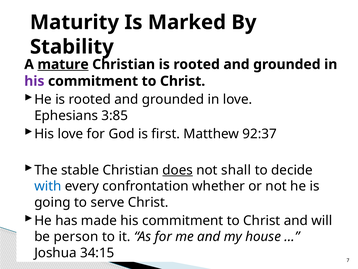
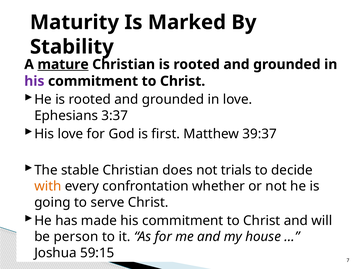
3:85: 3:85 -> 3:37
92:37: 92:37 -> 39:37
does underline: present -> none
shall: shall -> trials
with colour: blue -> orange
34:15: 34:15 -> 59:15
